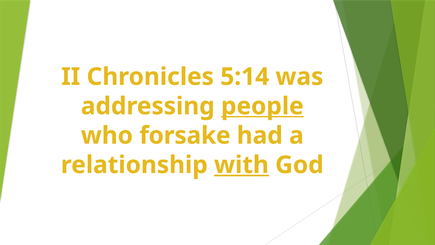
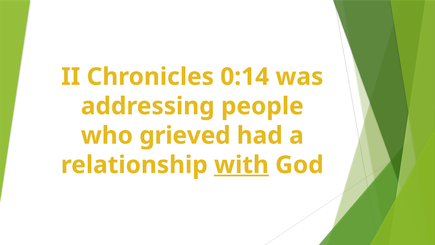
5:14: 5:14 -> 0:14
people underline: present -> none
forsake: forsake -> grieved
